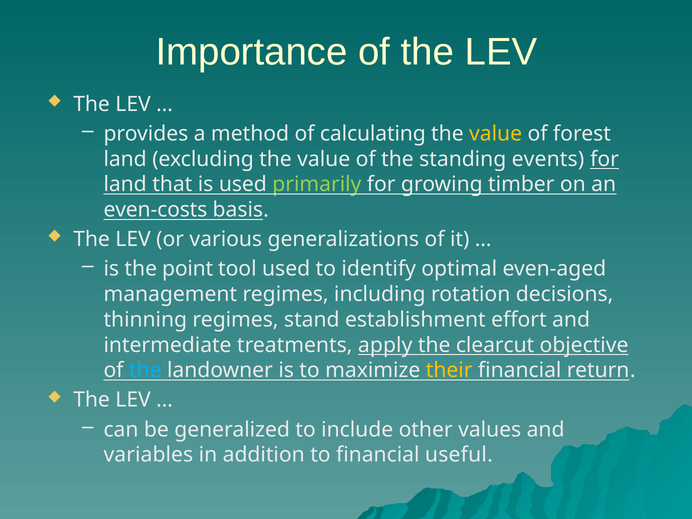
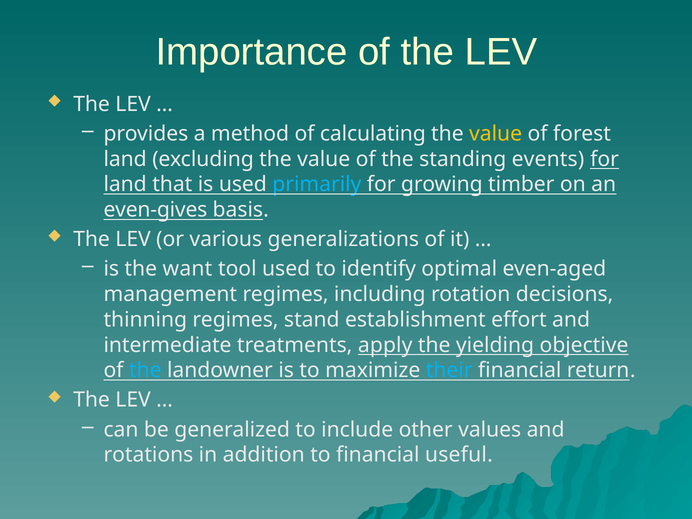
primarily colour: light green -> light blue
even-costs: even-costs -> even-gives
point: point -> want
clearcut: clearcut -> yielding
their colour: yellow -> light blue
variables: variables -> rotations
